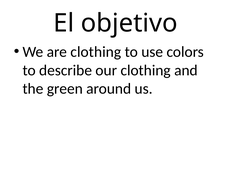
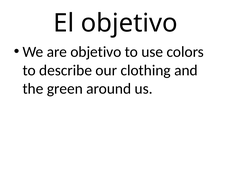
are clothing: clothing -> objetivo
